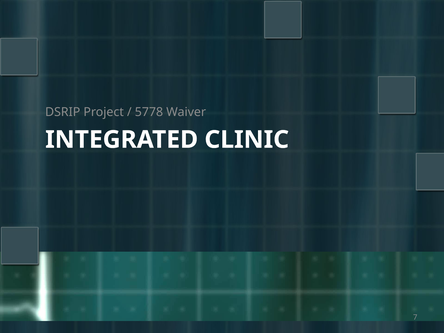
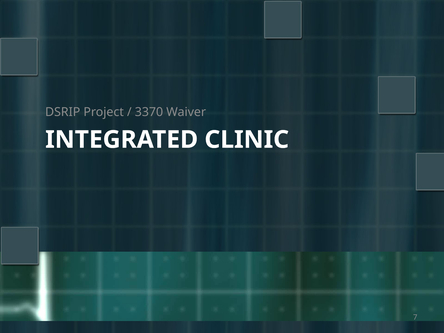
5778: 5778 -> 3370
